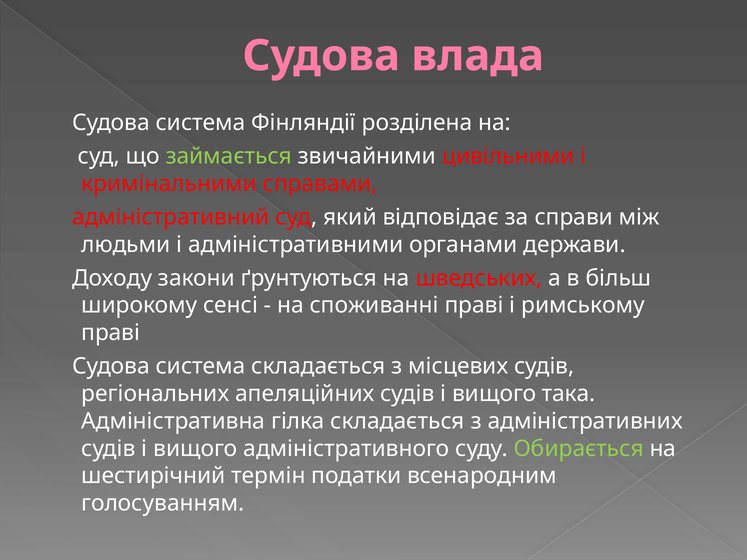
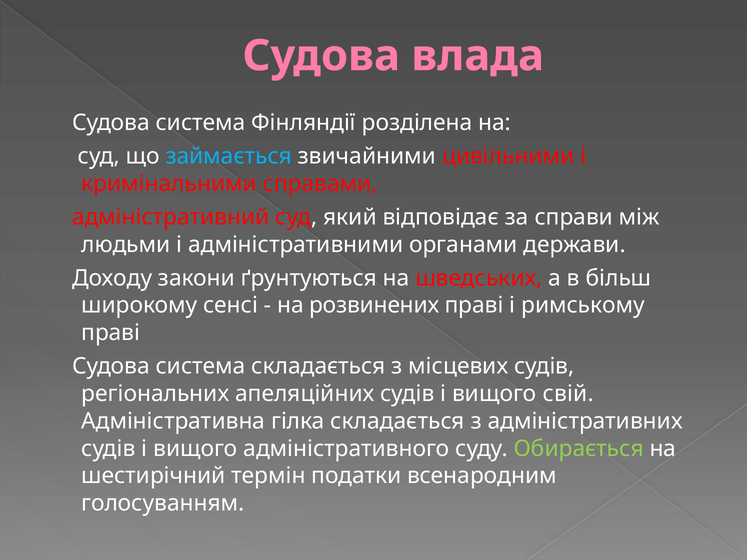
займається colour: light green -> light blue
споживанні: споживанні -> розвинених
така: така -> свій
